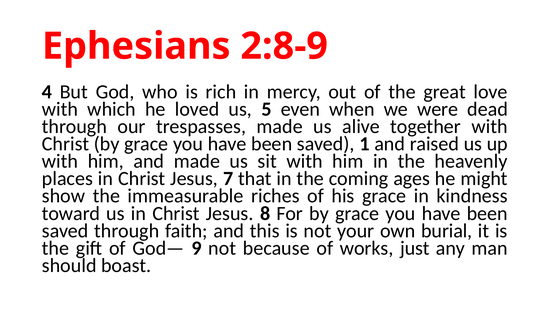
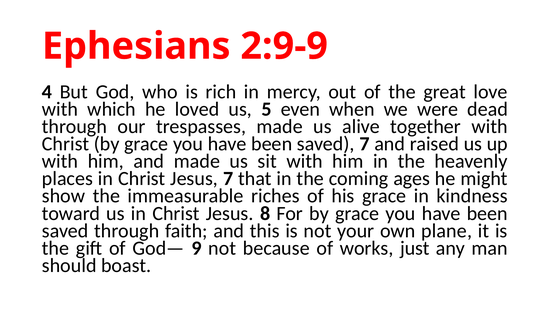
2:8-9: 2:8-9 -> 2:9-9
saved 1: 1 -> 7
burial: burial -> plane
